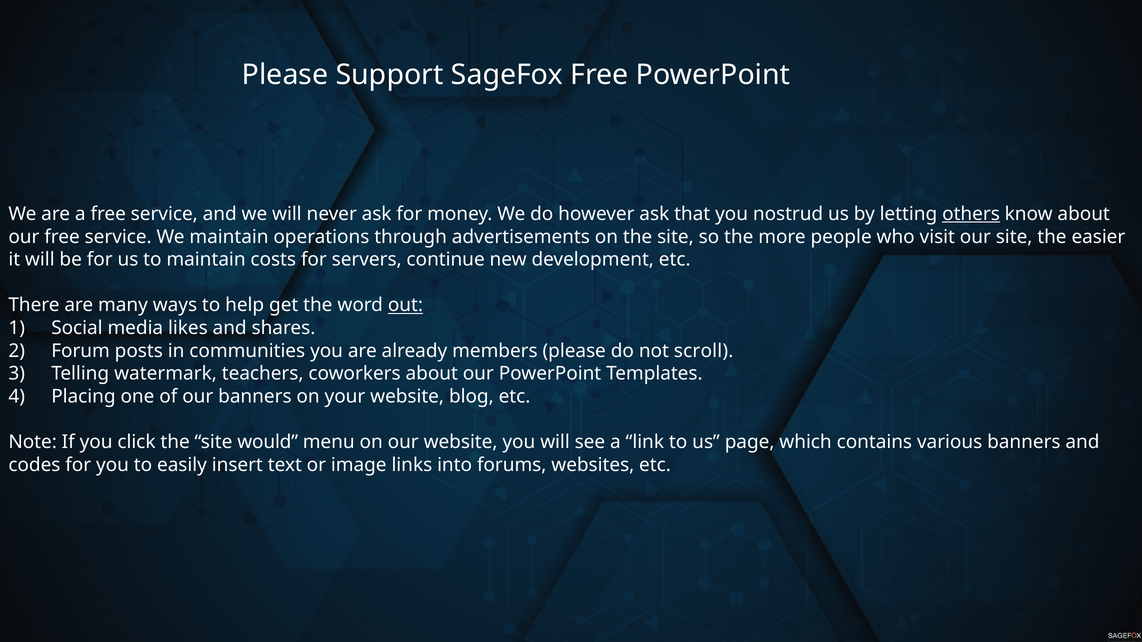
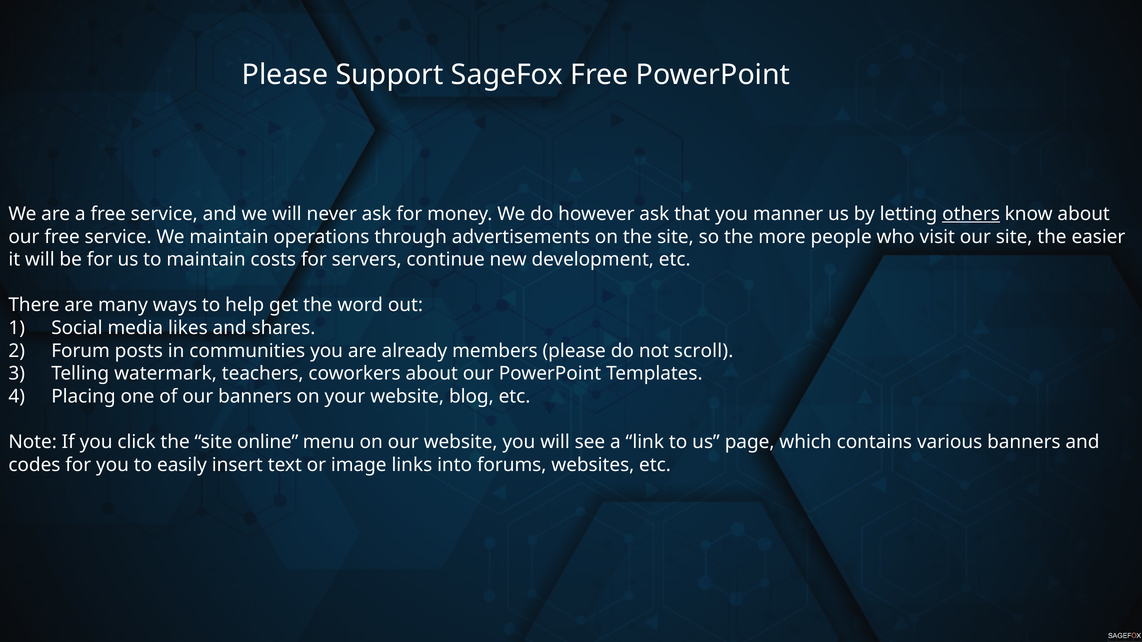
nostrud: nostrud -> manner
out underline: present -> none
would: would -> online
